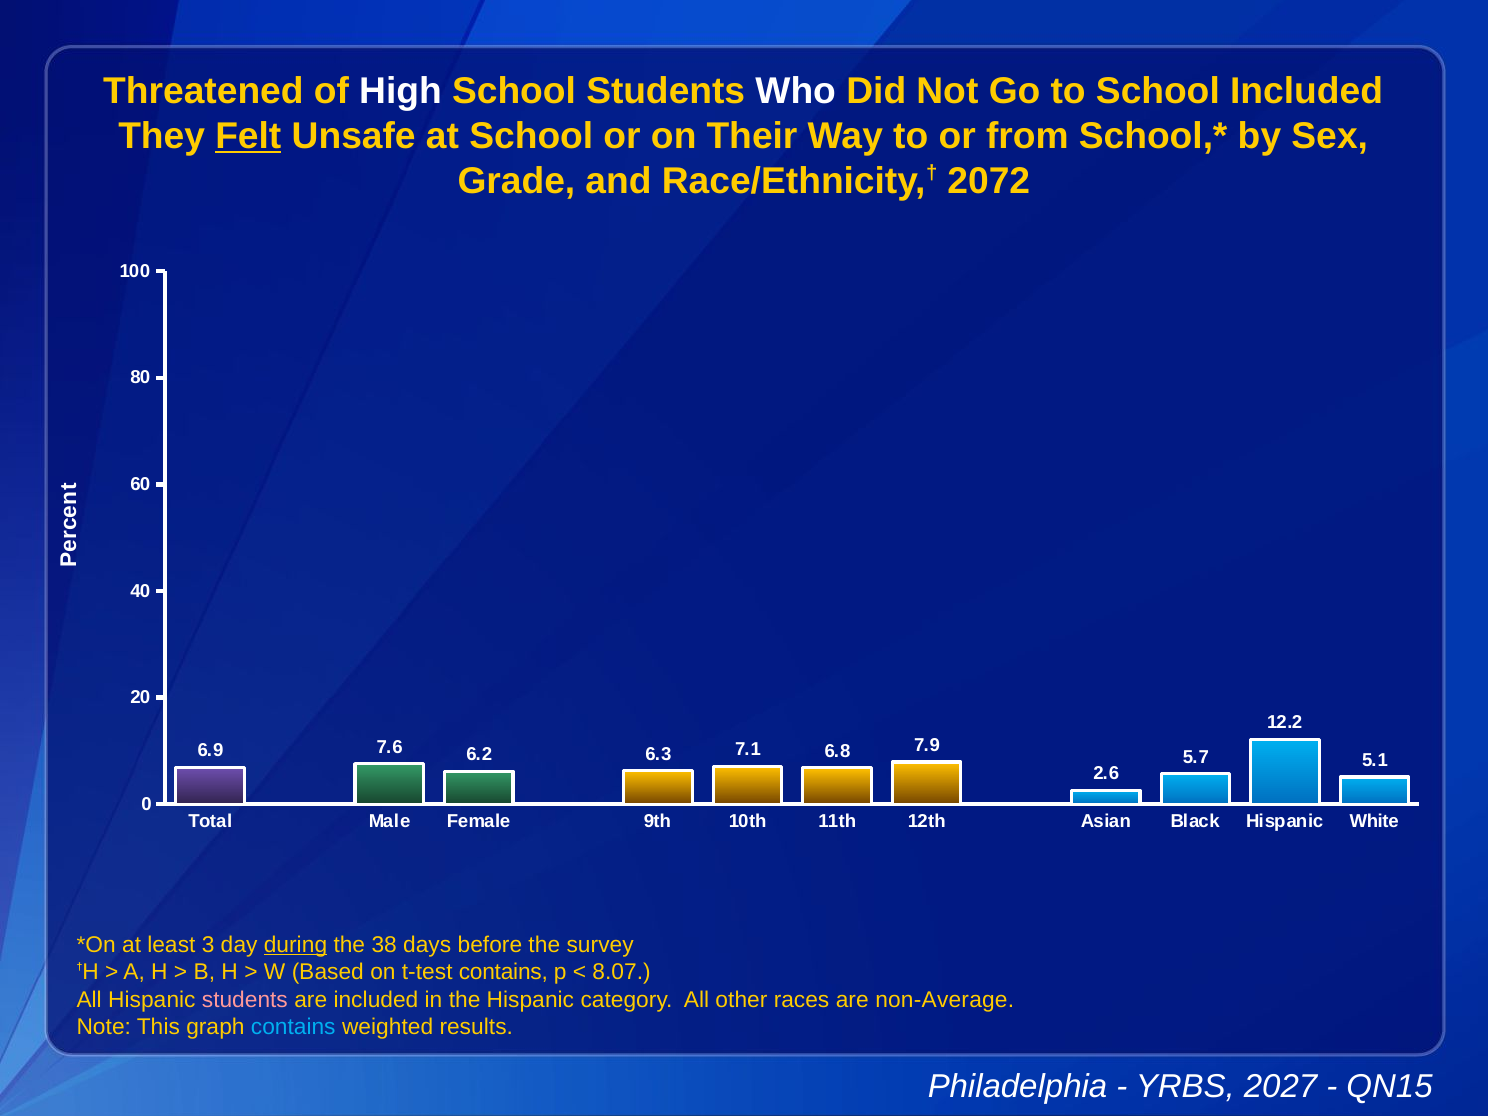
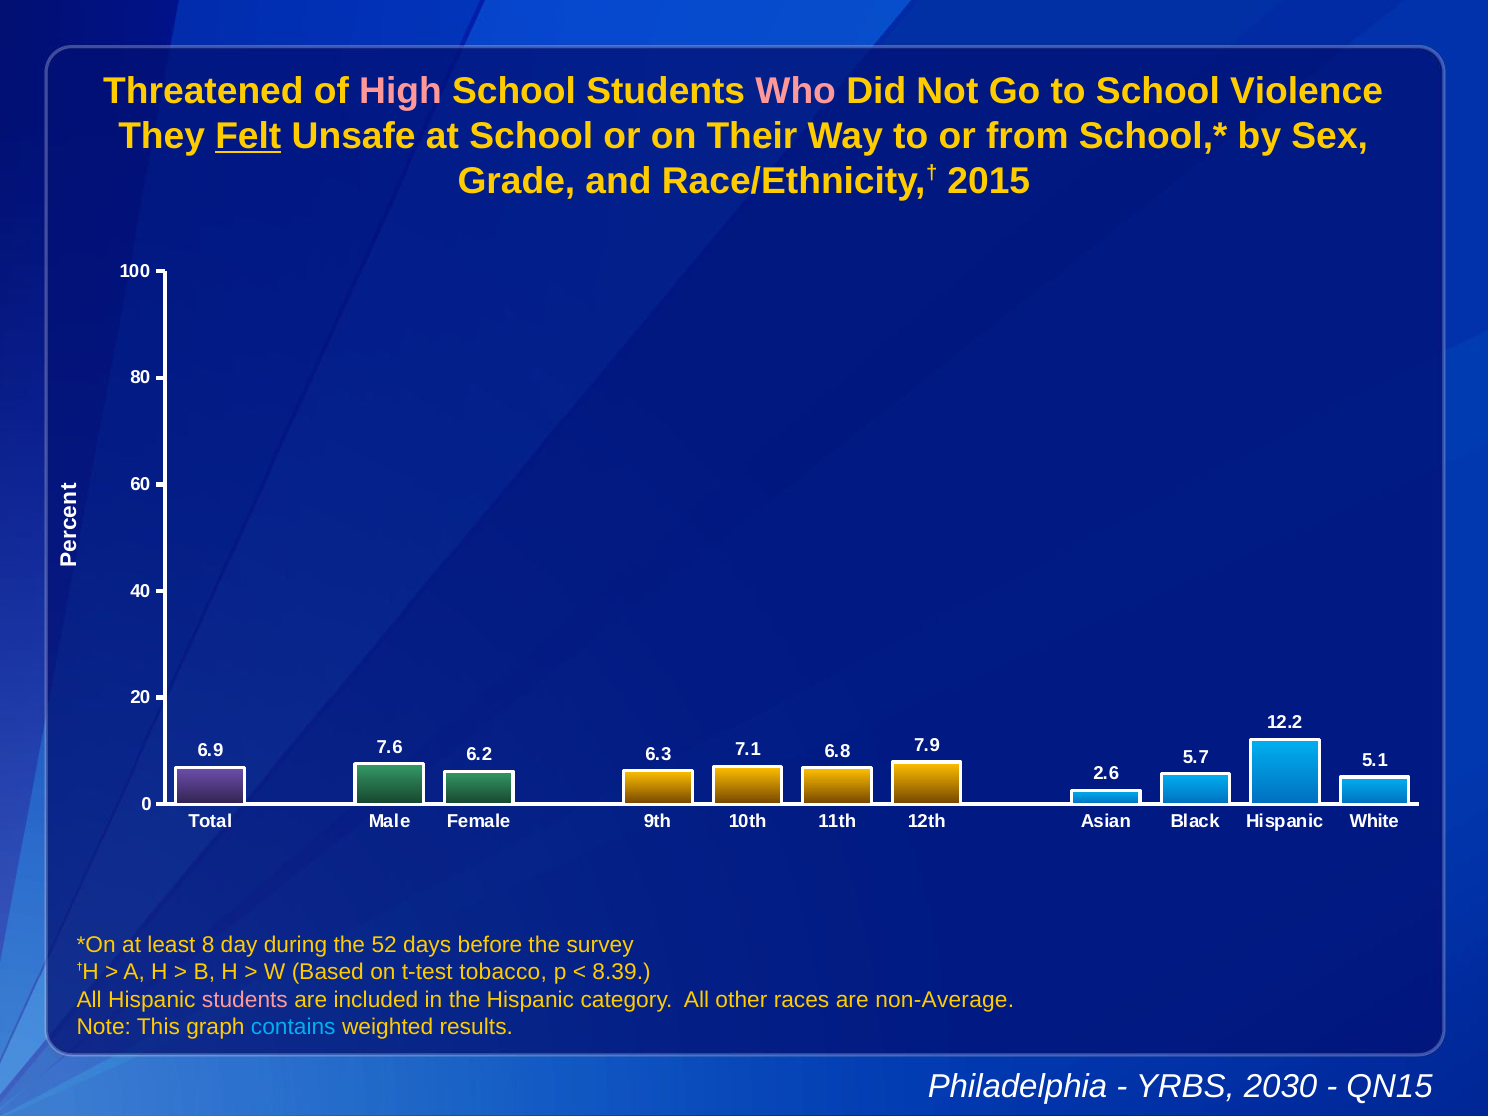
High colour: white -> pink
Who colour: white -> pink
School Included: Included -> Violence
2072: 2072 -> 2015
3: 3 -> 8
during underline: present -> none
38: 38 -> 52
t-test contains: contains -> tobacco
8.07: 8.07 -> 8.39
2027: 2027 -> 2030
